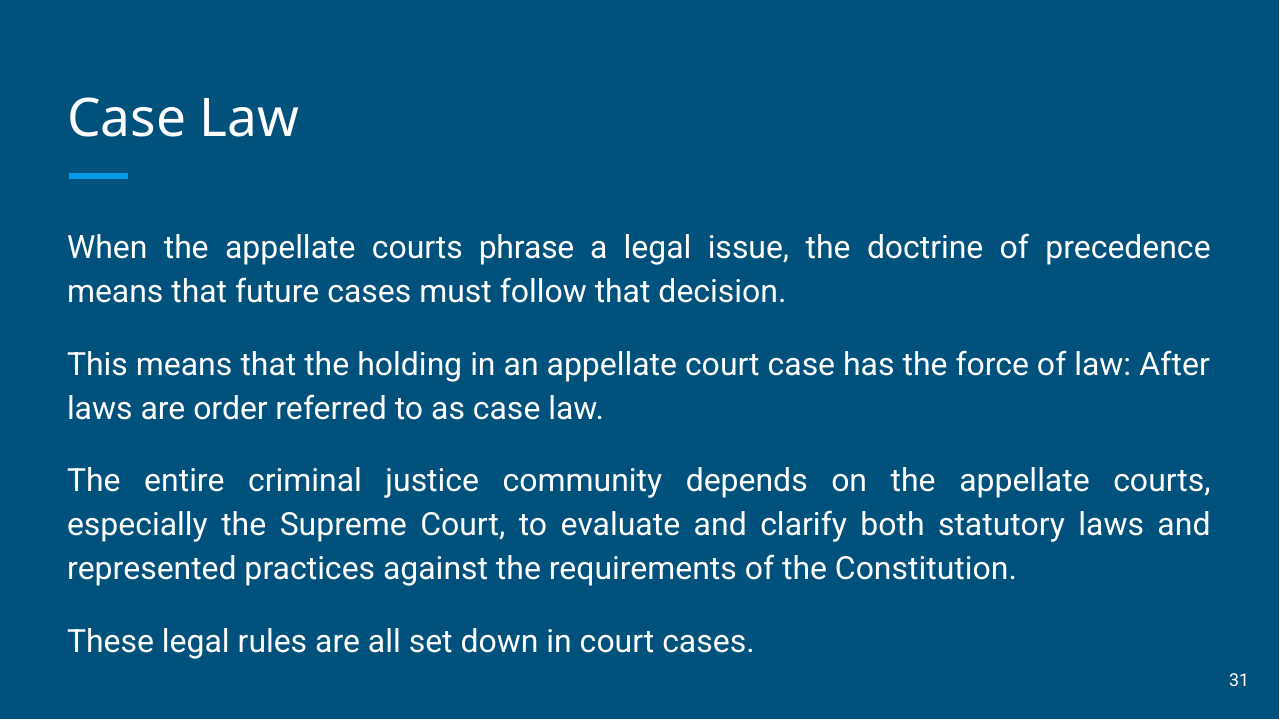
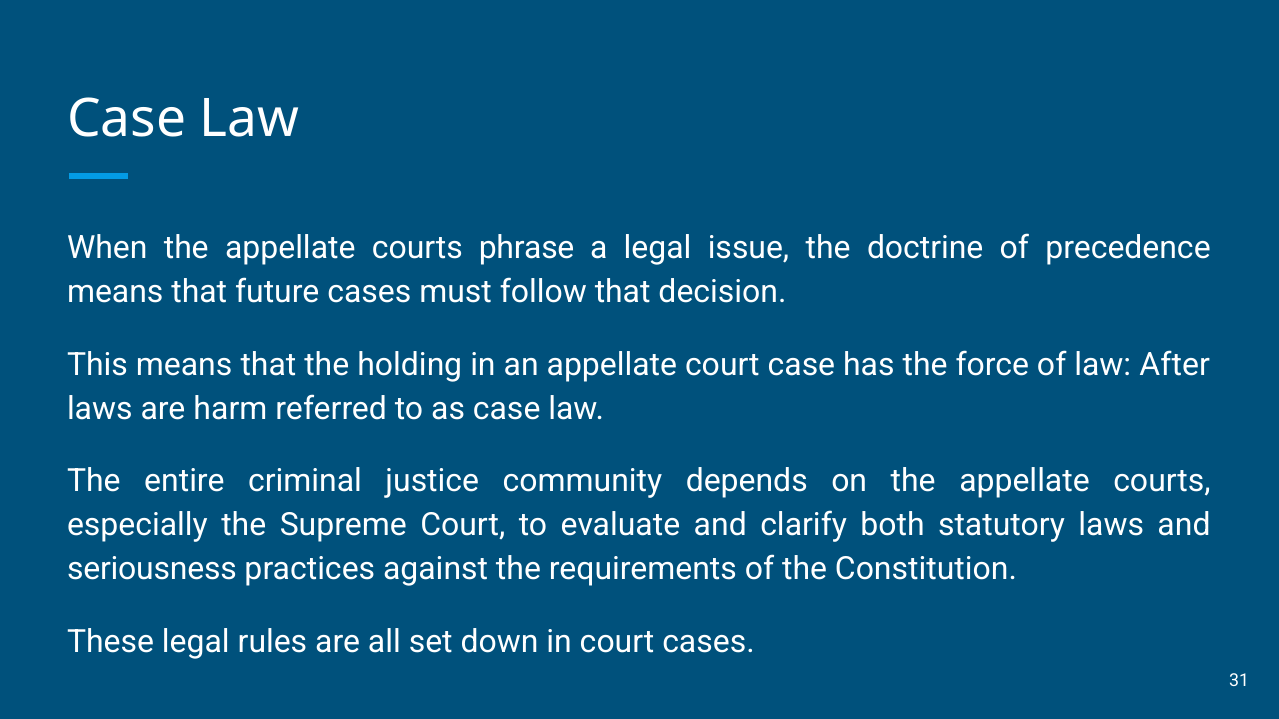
order: order -> harm
represented: represented -> seriousness
